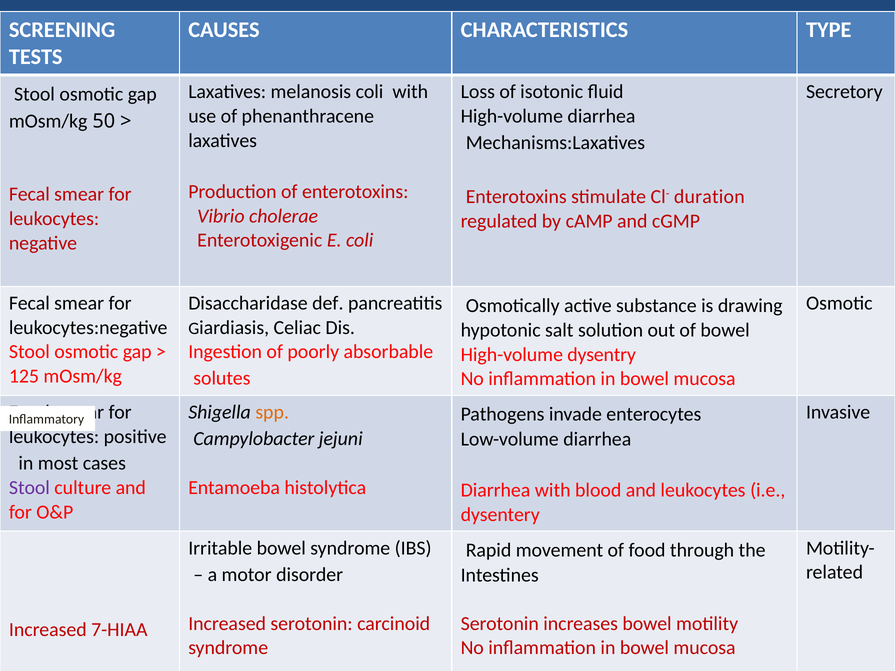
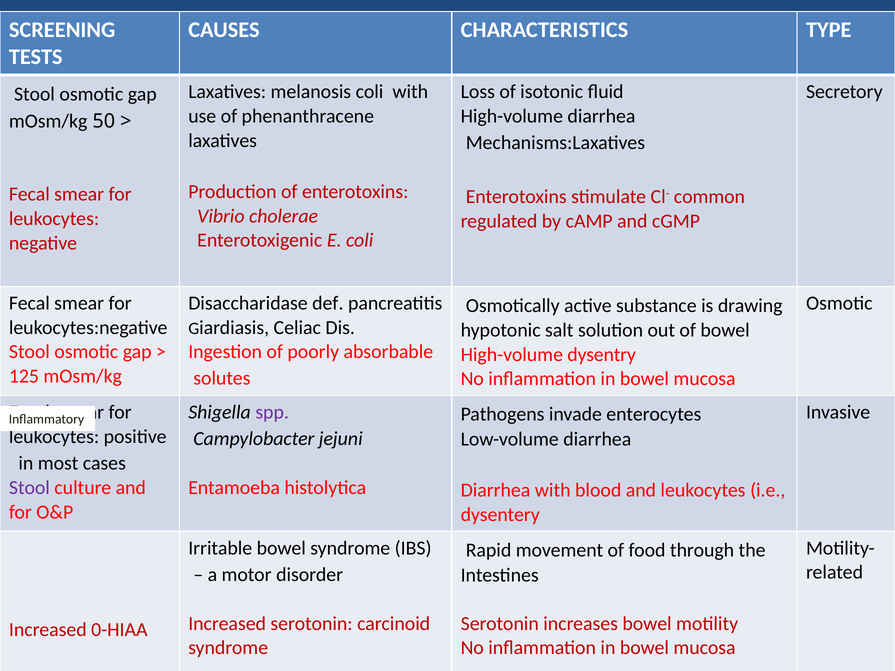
duration: duration -> common
spp colour: orange -> purple
7-HIAA: 7-HIAA -> 0-HIAA
